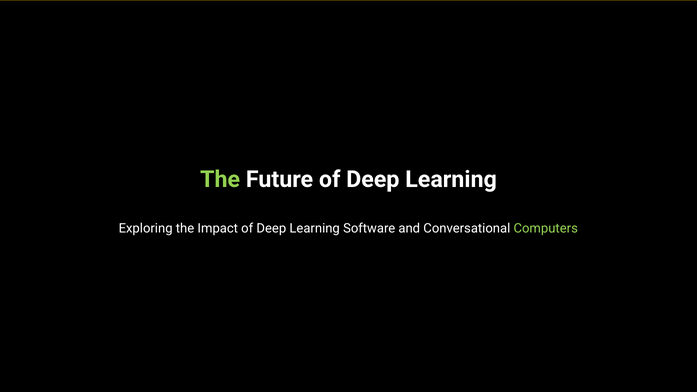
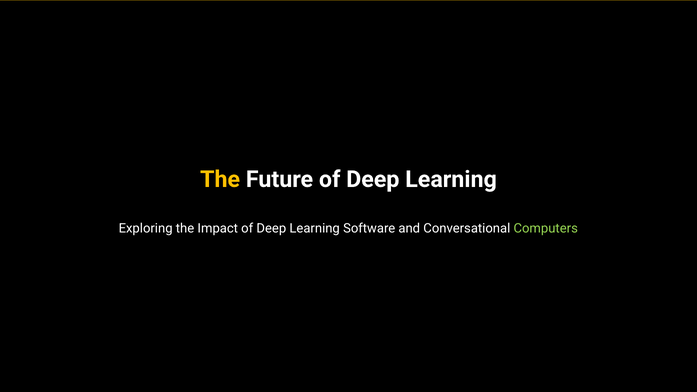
The at (220, 179) colour: light green -> yellow
